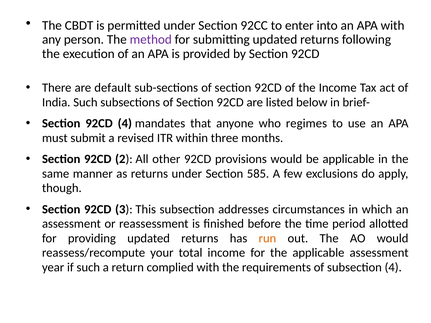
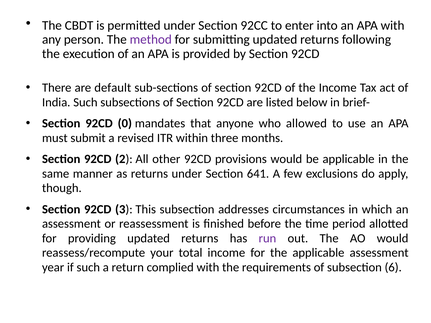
92CD 4: 4 -> 0
regimes: regimes -> allowed
585: 585 -> 641
run colour: orange -> purple
subsection 4: 4 -> 6
